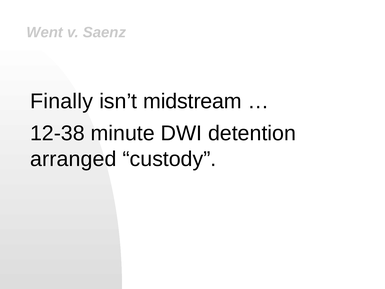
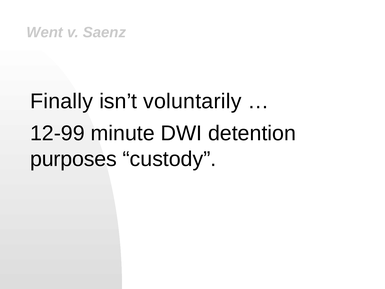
midstream: midstream -> voluntarily
12-38: 12-38 -> 12-99
arranged: arranged -> purposes
